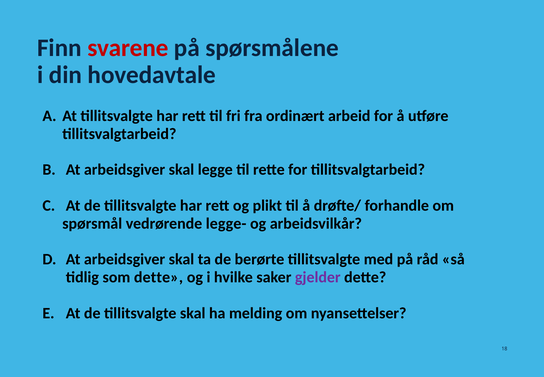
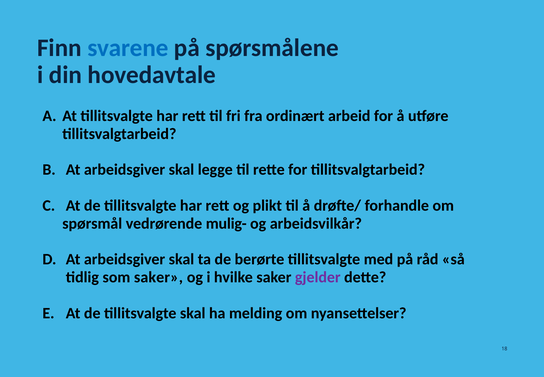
svarene colour: red -> blue
legge-: legge- -> mulig-
som dette: dette -> saker
